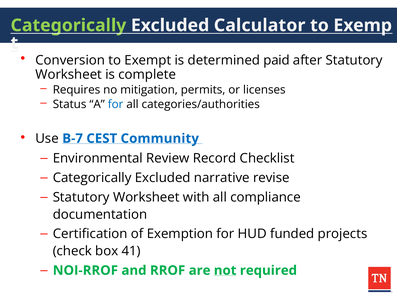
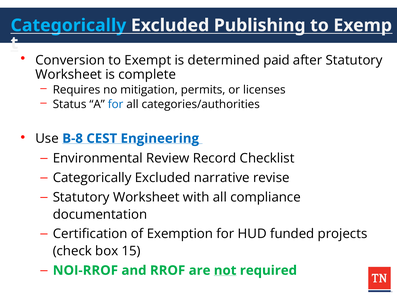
Categorically at (68, 25) colour: light green -> light blue
Calculator: Calculator -> Publishing
B-7: B-7 -> B-8
Community: Community -> Engineering
41: 41 -> 15
